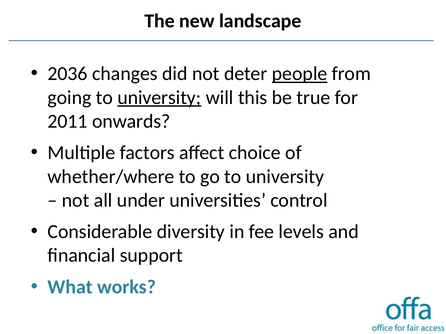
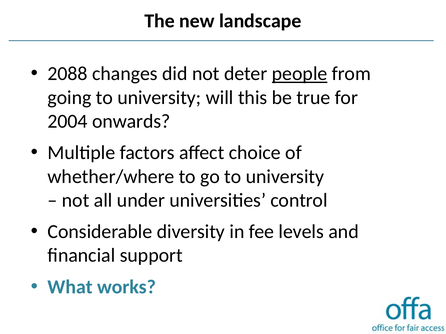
2036: 2036 -> 2088
university at (159, 98) underline: present -> none
2011: 2011 -> 2004
